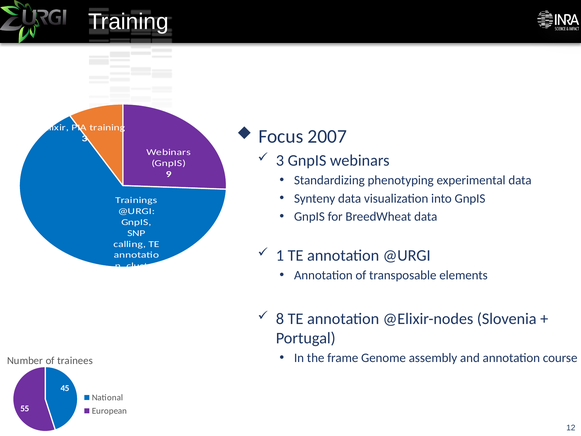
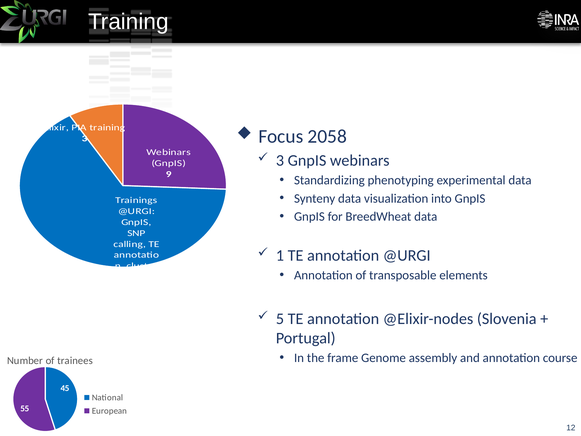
2007: 2007 -> 2058
8: 8 -> 5
